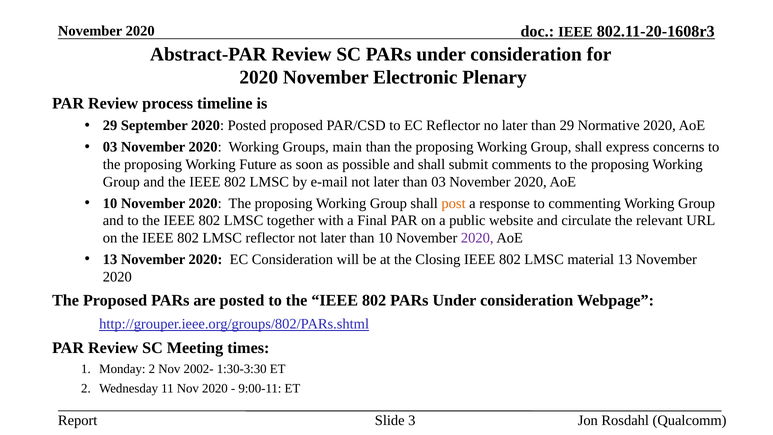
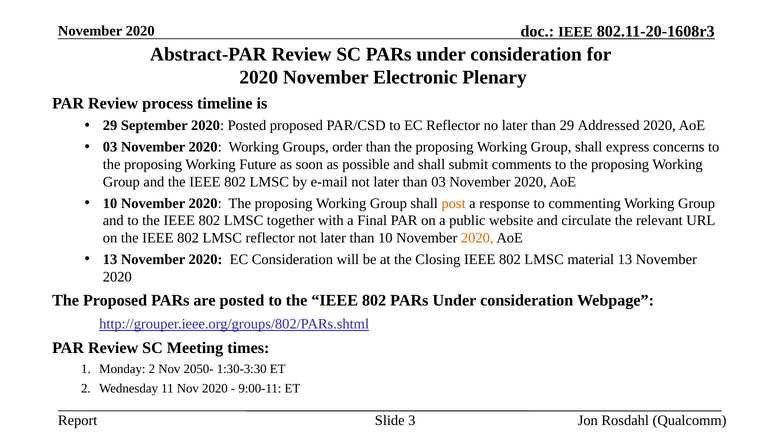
Normative: Normative -> Addressed
main: main -> order
2020 at (477, 238) colour: purple -> orange
2002-: 2002- -> 2050-
